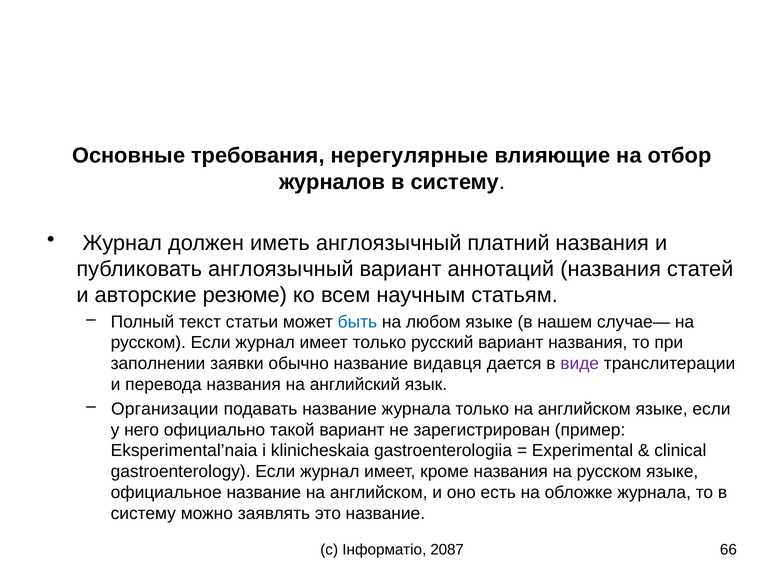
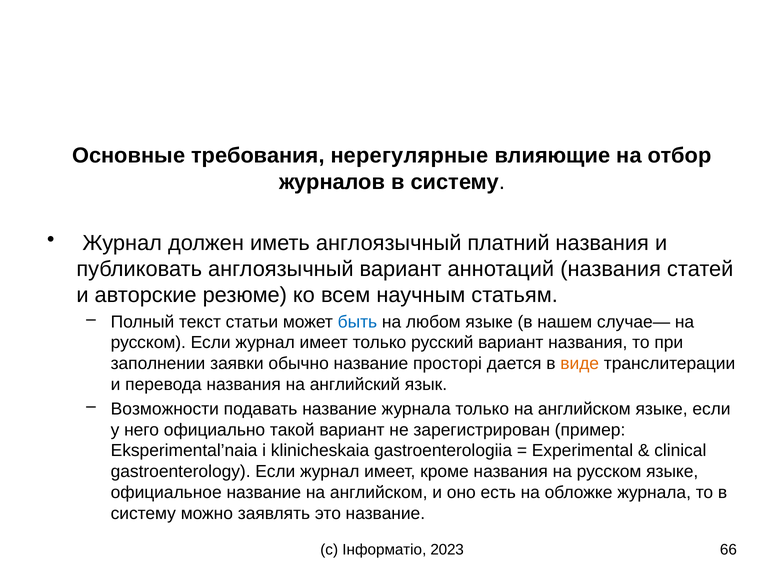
видавця: видавця -> просторі
виде colour: purple -> orange
Организации: Организации -> Возможности
2087: 2087 -> 2023
